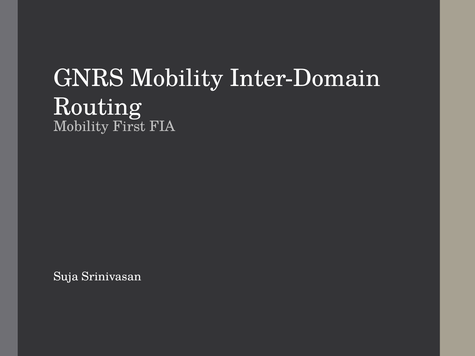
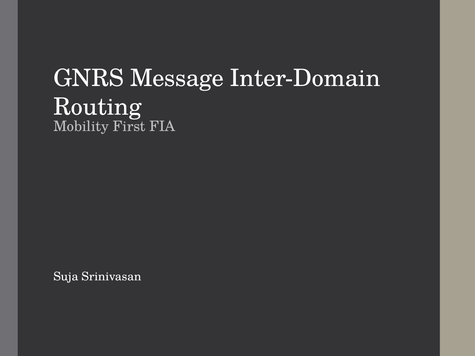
GNRS Mobility: Mobility -> Message
